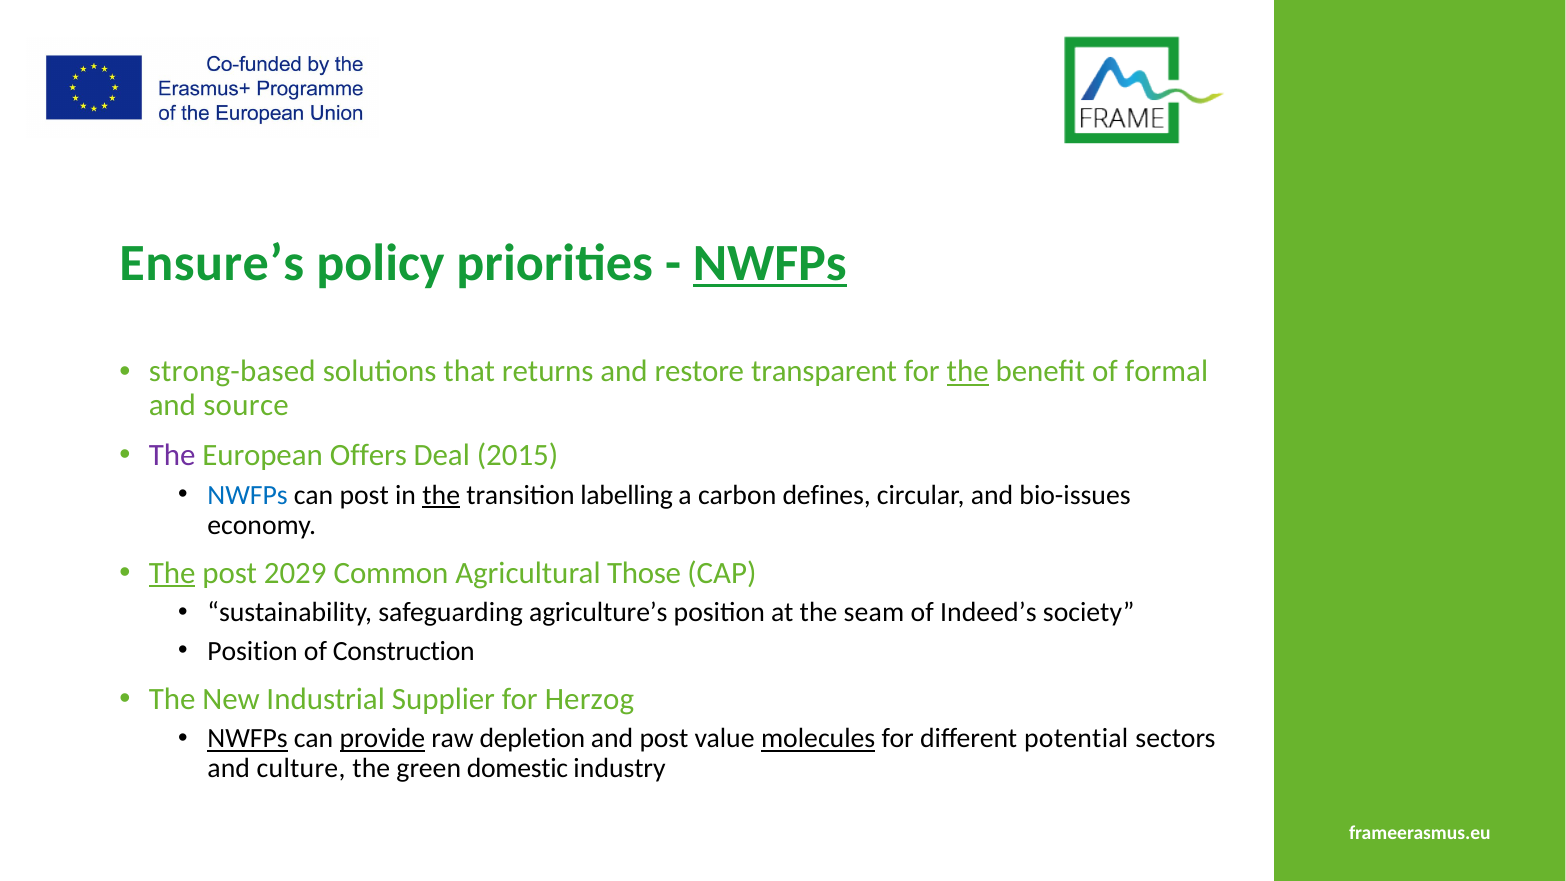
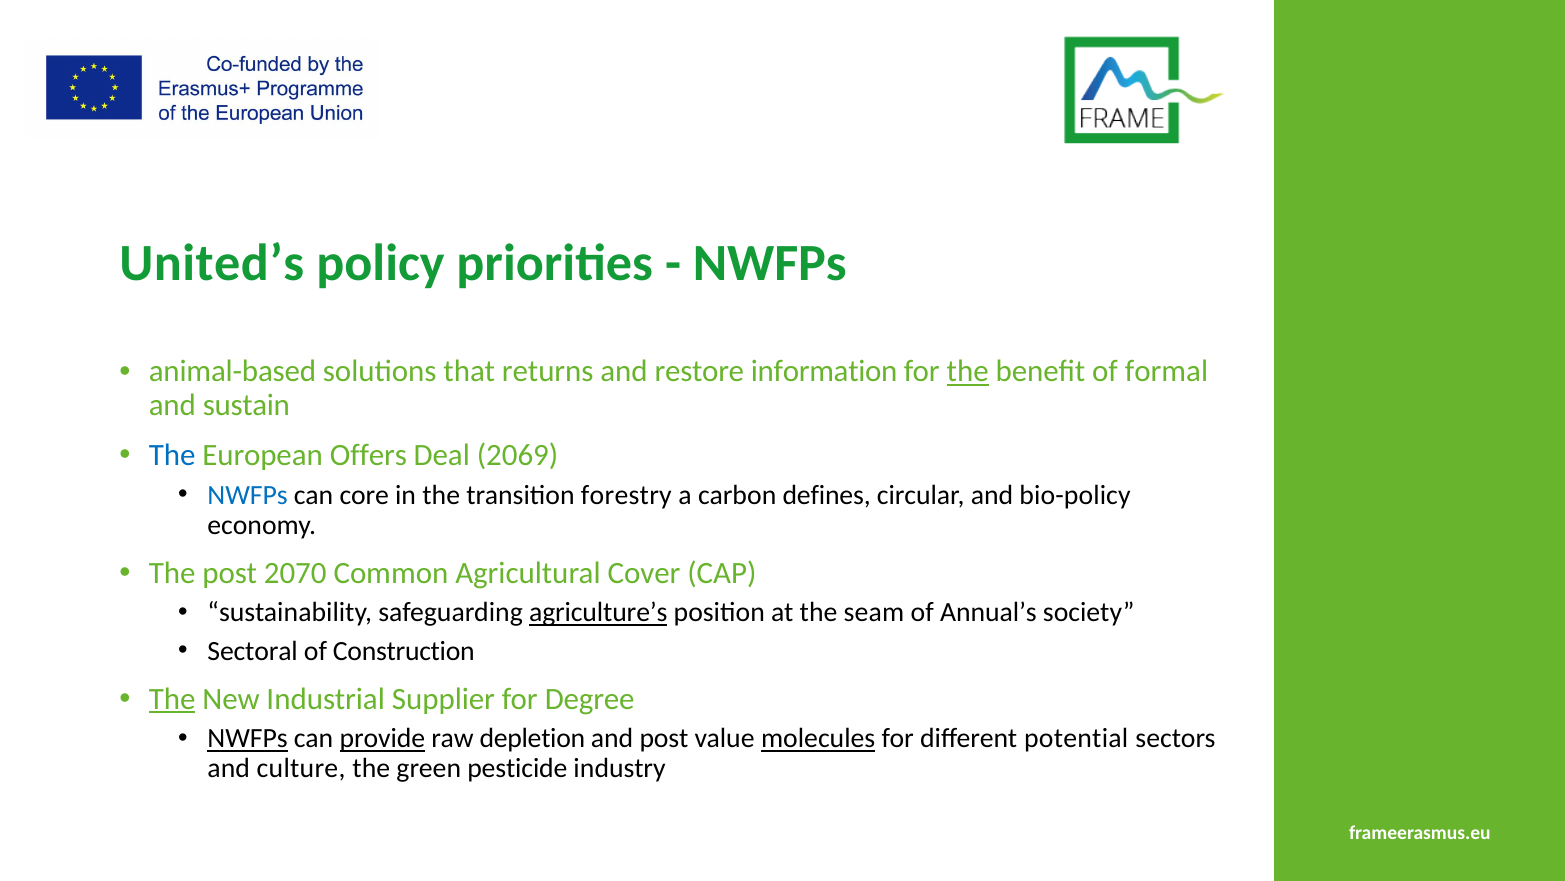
Ensure’s: Ensure’s -> United’s
NWFPs at (770, 263) underline: present -> none
strong-based: strong-based -> animal-based
transparent: transparent -> information
source: source -> sustain
The at (172, 455) colour: purple -> blue
2015: 2015 -> 2069
can post: post -> core
the at (441, 495) underline: present -> none
labelling: labelling -> forestry
bio-issues: bio-issues -> bio-policy
The at (172, 573) underline: present -> none
2029: 2029 -> 2070
Those: Those -> Cover
agriculture’s underline: none -> present
Indeed’s: Indeed’s -> Annual’s
Position at (253, 651): Position -> Sectoral
The at (172, 699) underline: none -> present
Herzog: Herzog -> Degree
domestic: domestic -> pesticide
